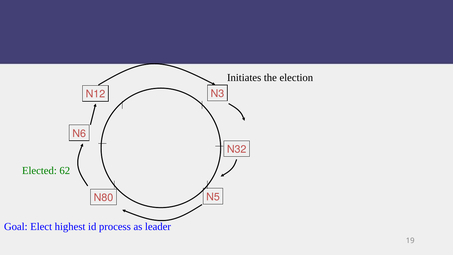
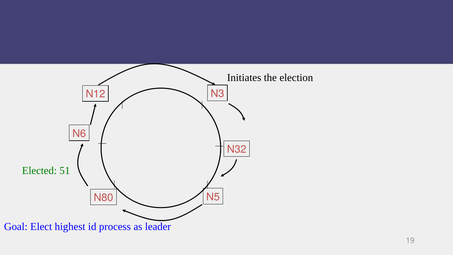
62: 62 -> 51
